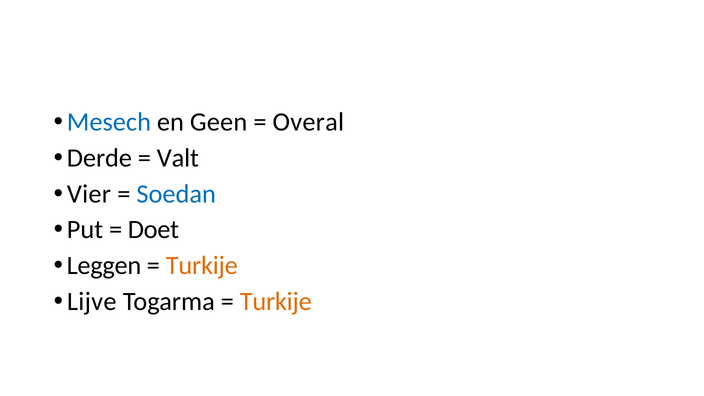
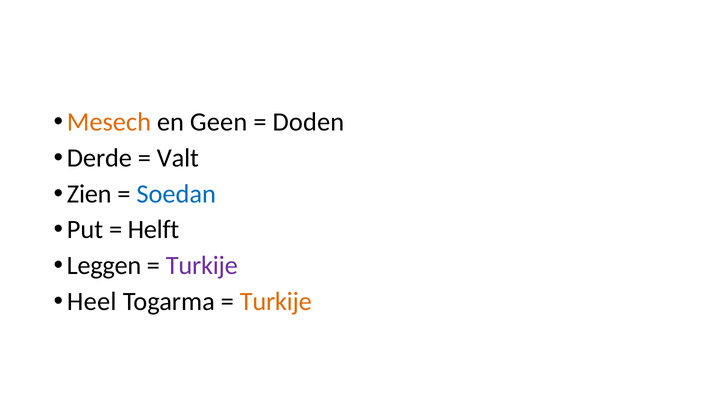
Mesech colour: blue -> orange
Overal: Overal -> Doden
Vier: Vier -> Zien
Doet: Doet -> Helft
Turkije at (202, 266) colour: orange -> purple
Lijve: Lijve -> Heel
